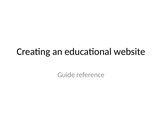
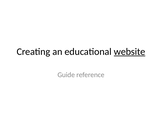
website underline: none -> present
